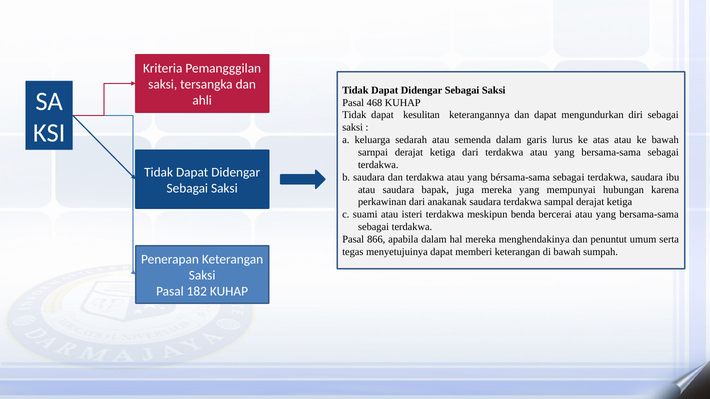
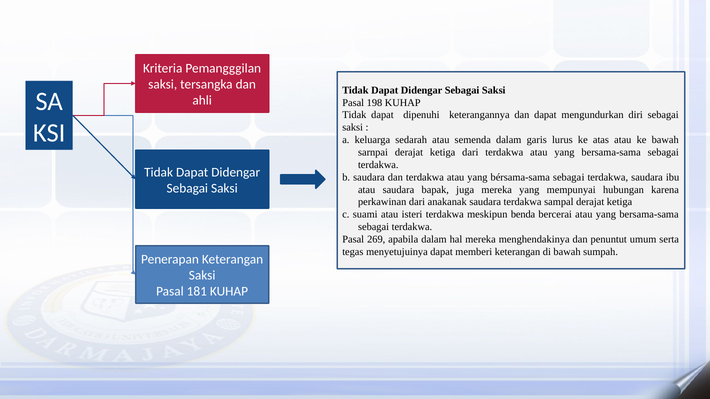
468: 468 -> 198
kesulitan: kesulitan -> dipenuhi
866: 866 -> 269
182: 182 -> 181
